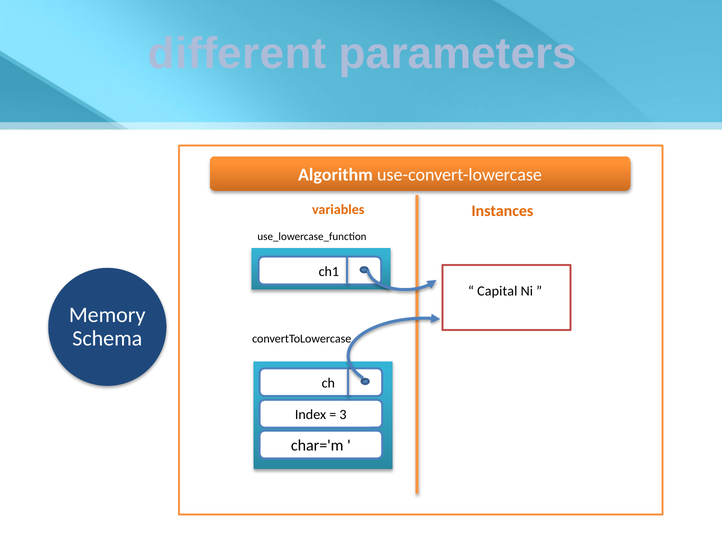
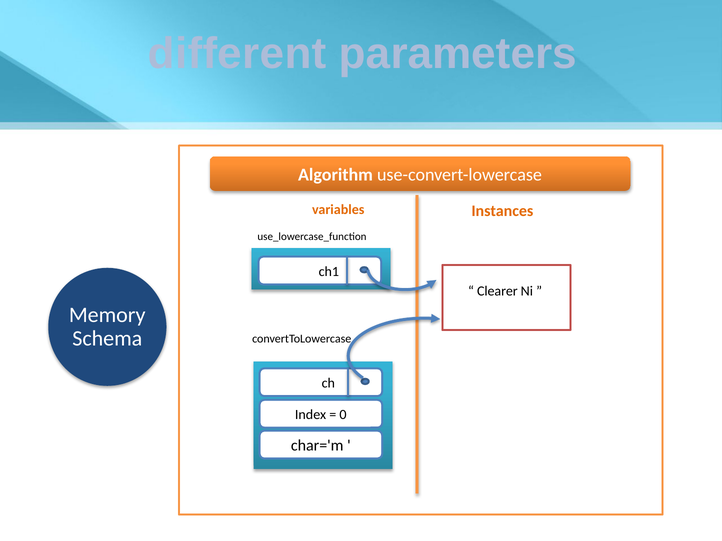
Capital: Capital -> Clearer
3: 3 -> 0
